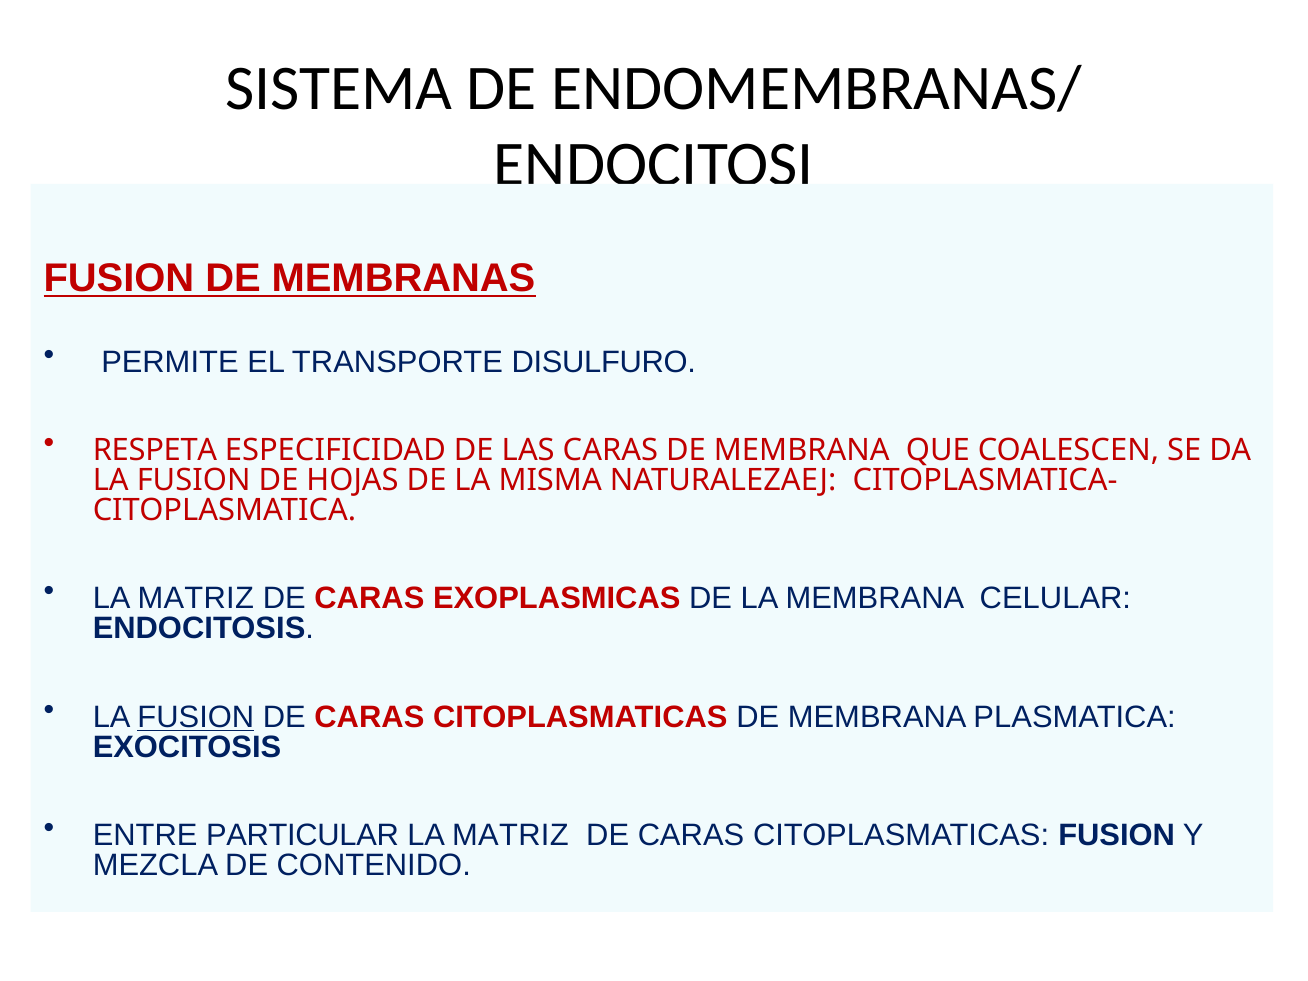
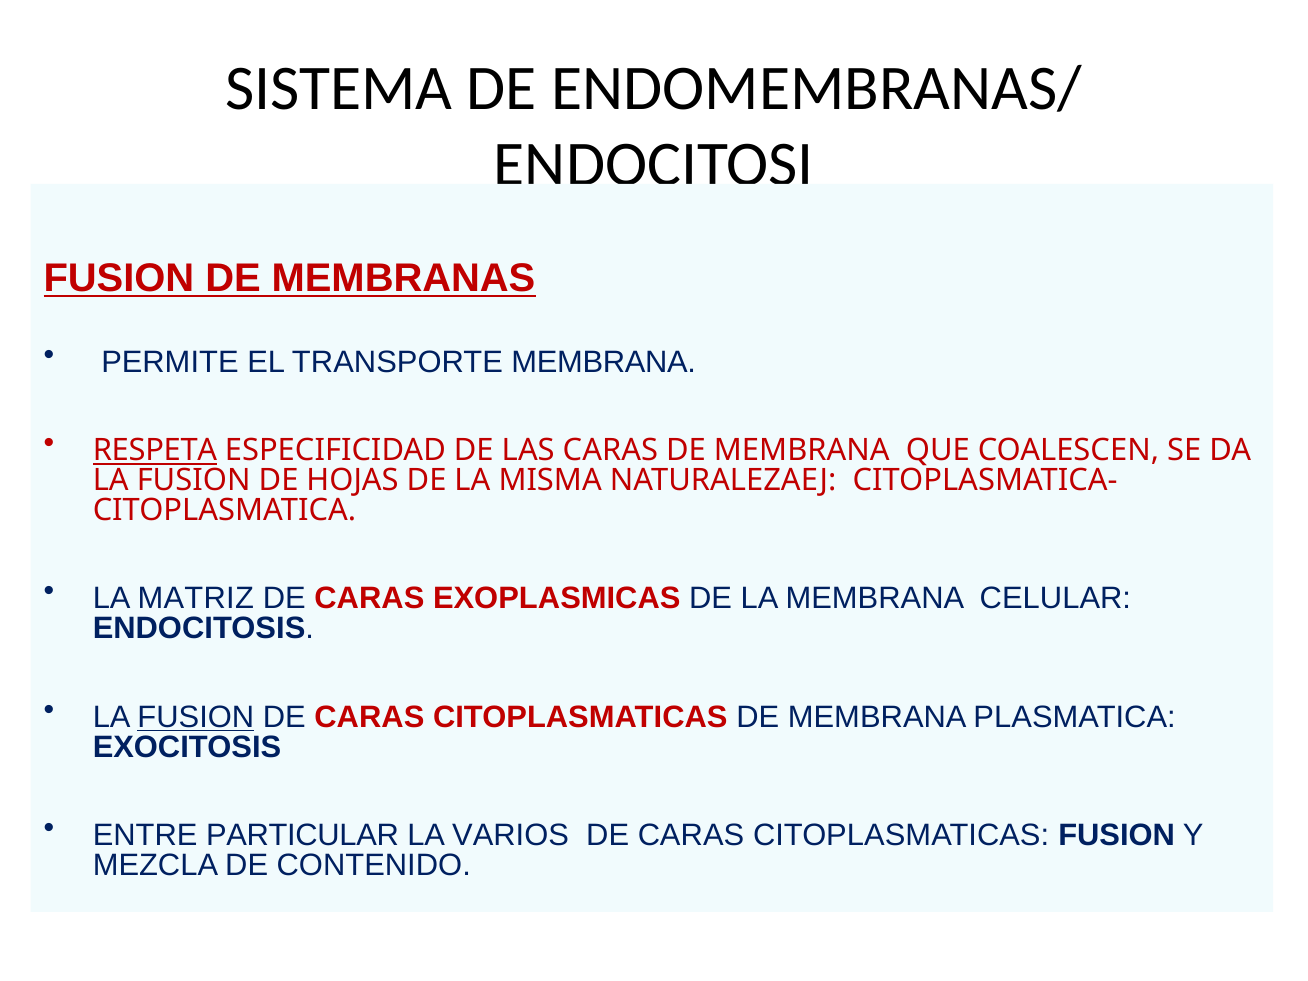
TRANSPORTE DISULFURO: DISULFURO -> MEMBRANA
RESPETA underline: none -> present
MATRIZ at (510, 836): MATRIZ -> VARIOS
